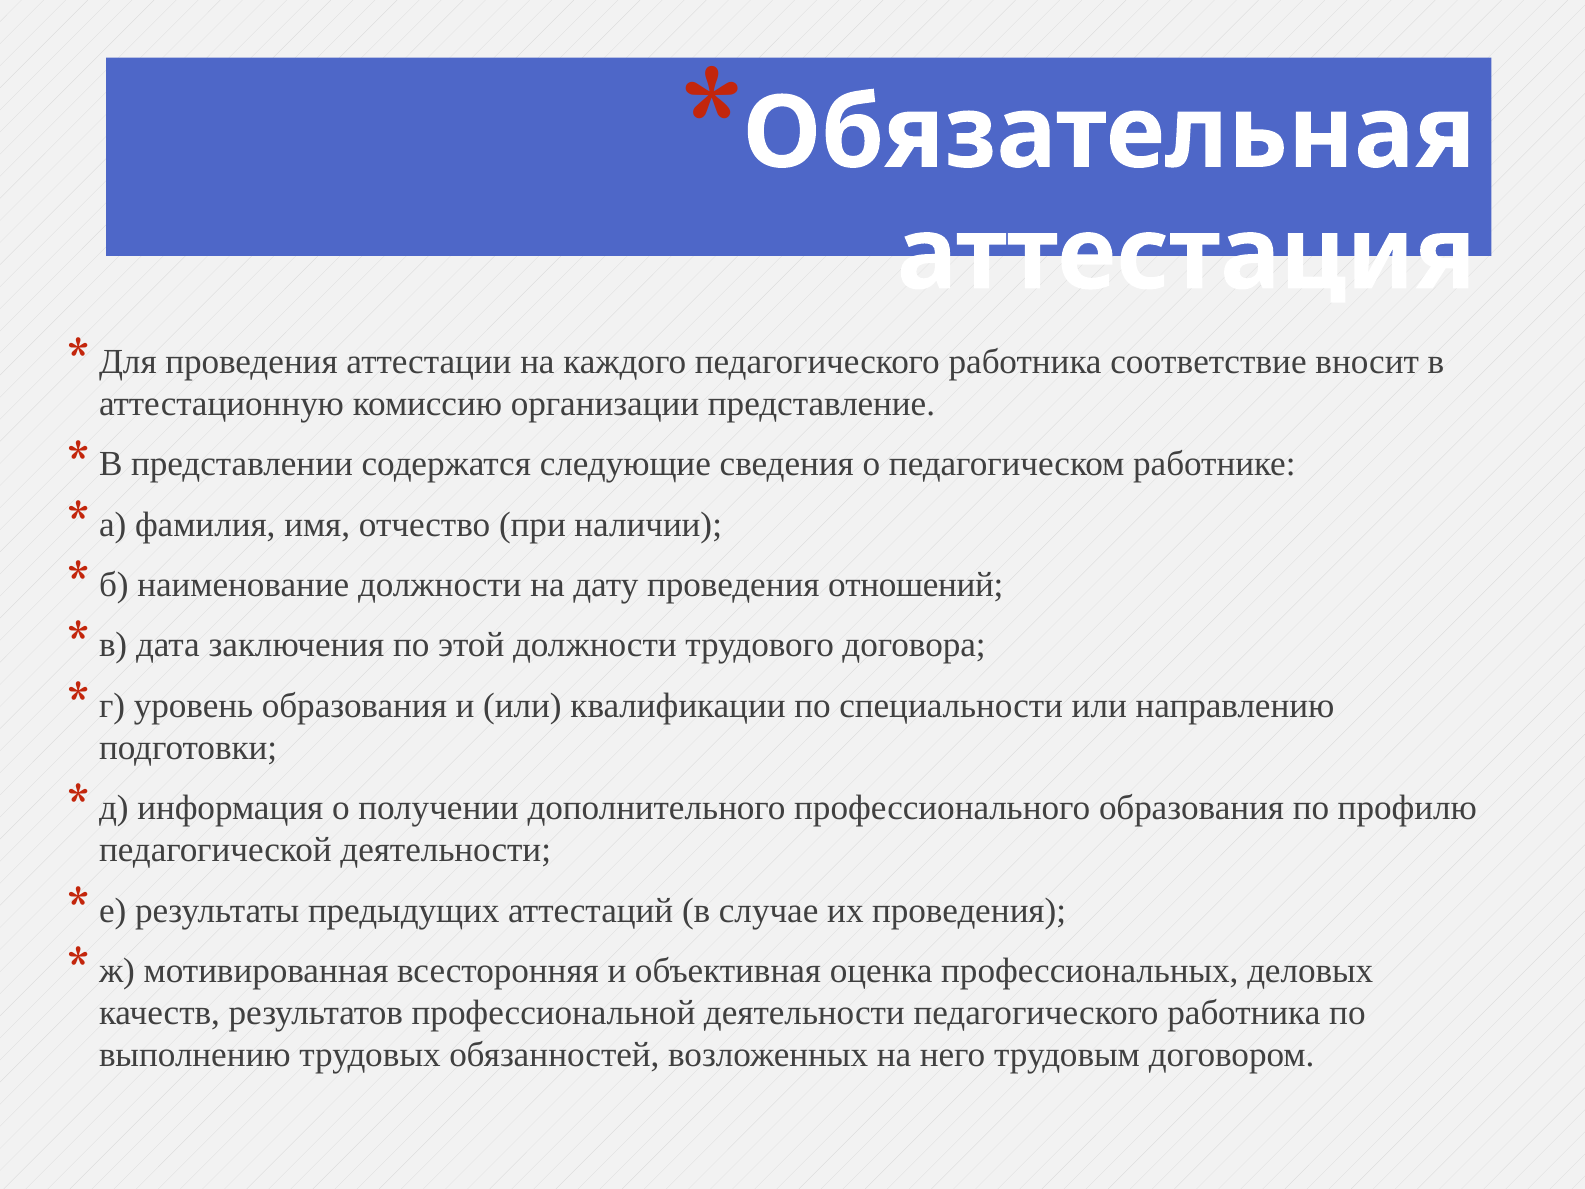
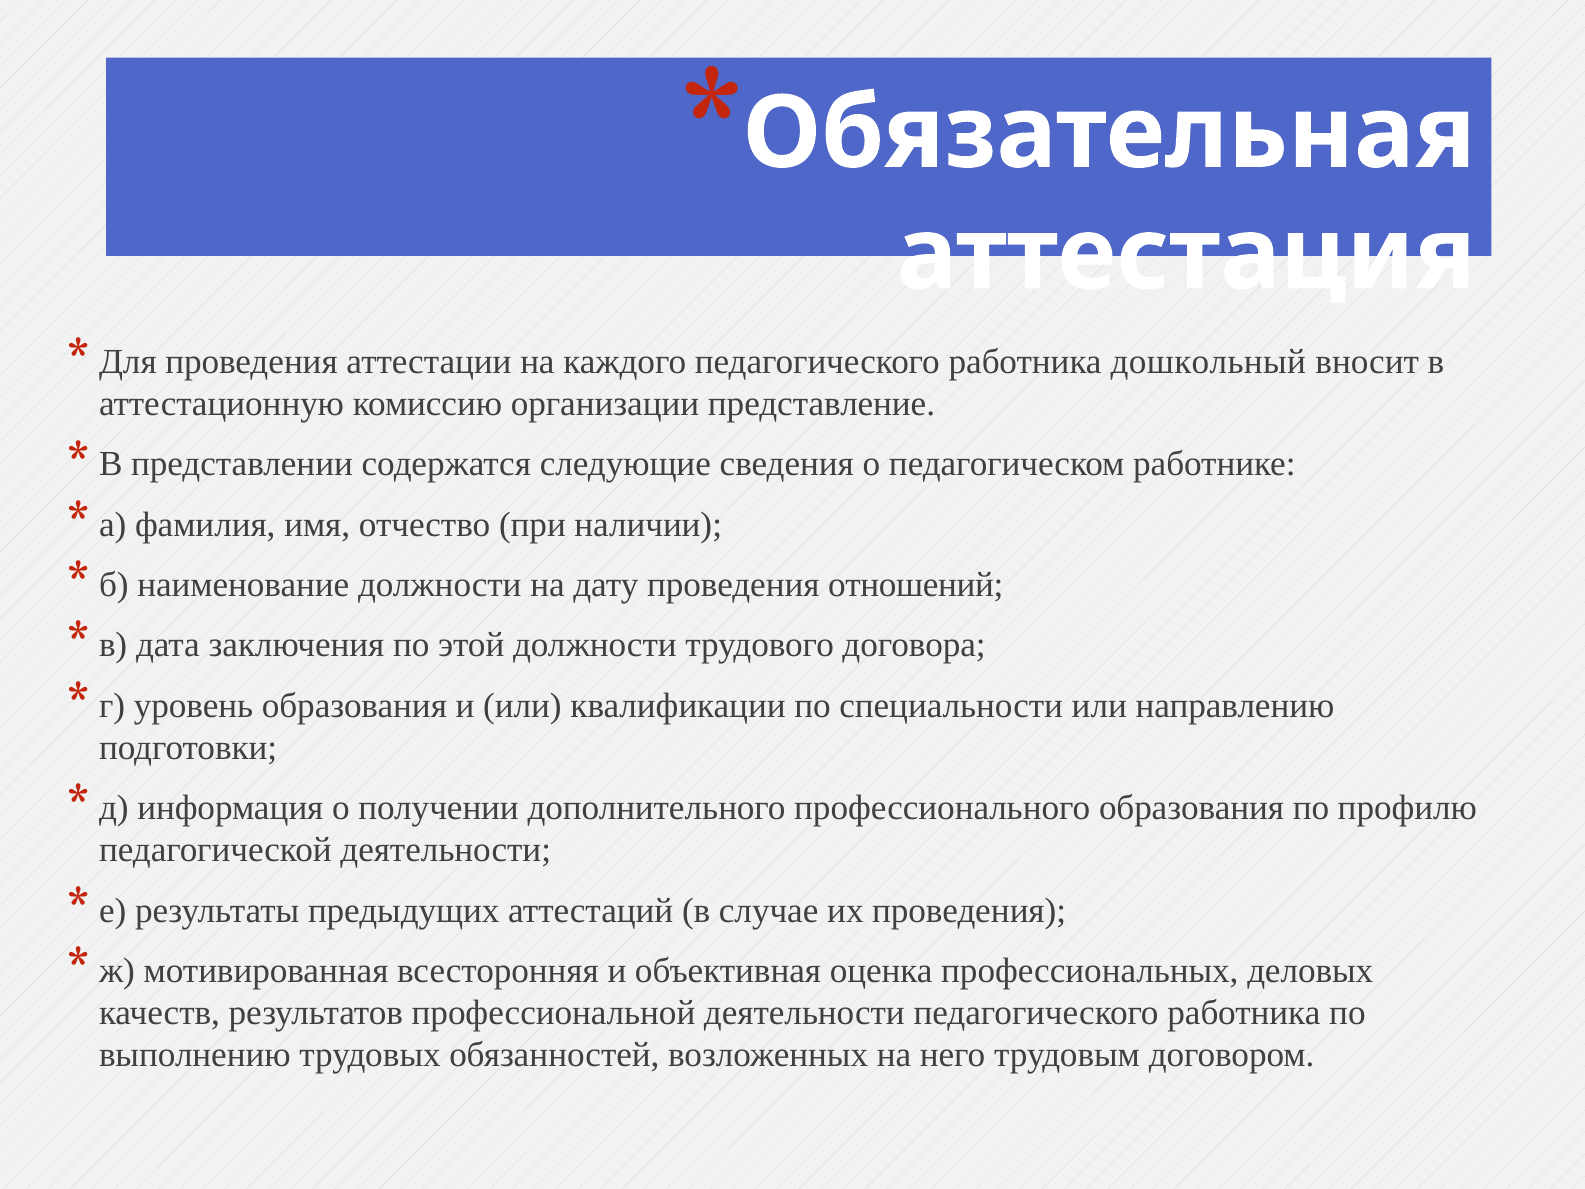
соответствие: соответствие -> дошкольный
